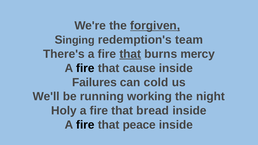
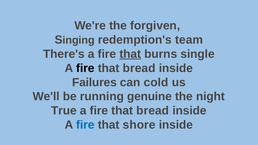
forgiven underline: present -> none
mercy: mercy -> single
cause at (139, 68): cause -> bread
working: working -> genuine
Holy: Holy -> True
fire at (85, 125) colour: black -> blue
peace: peace -> shore
